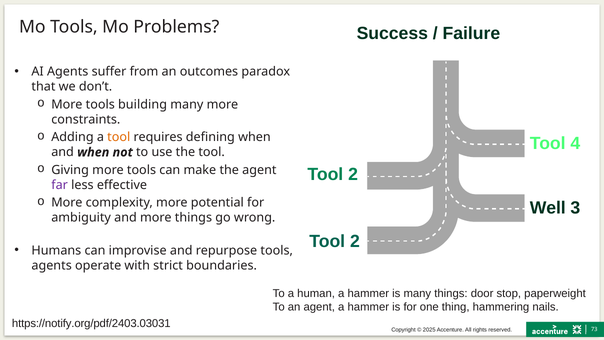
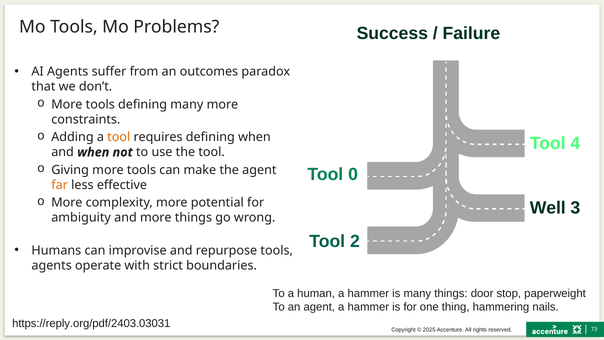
tools building: building -> defining
2 at (353, 174): 2 -> 0
far colour: purple -> orange
https://notify.org/pdf/2403.03031: https://notify.org/pdf/2403.03031 -> https://reply.org/pdf/2403.03031
